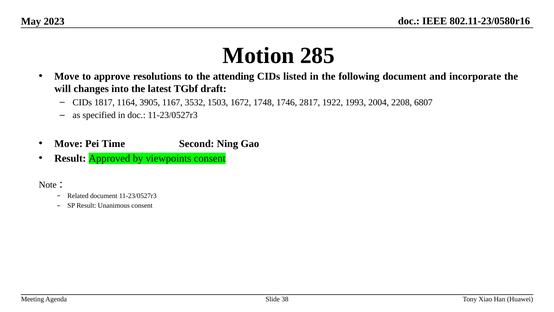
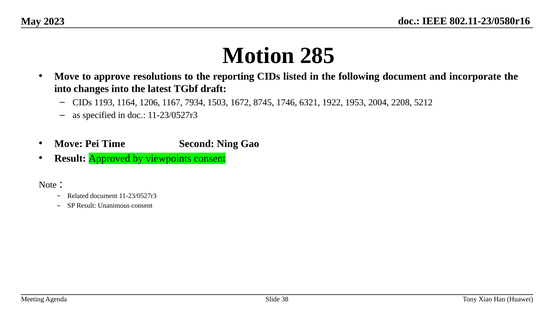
attending: attending -> reporting
will at (63, 89): will -> into
1817: 1817 -> 1193
3905: 3905 -> 1206
3532: 3532 -> 7934
1748: 1748 -> 8745
2817: 2817 -> 6321
1993: 1993 -> 1953
6807: 6807 -> 5212
